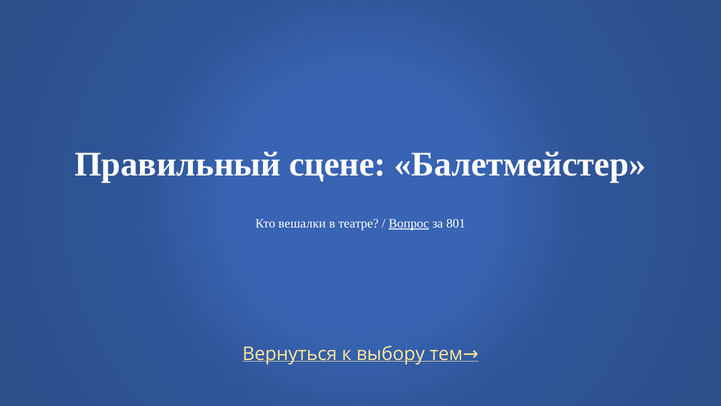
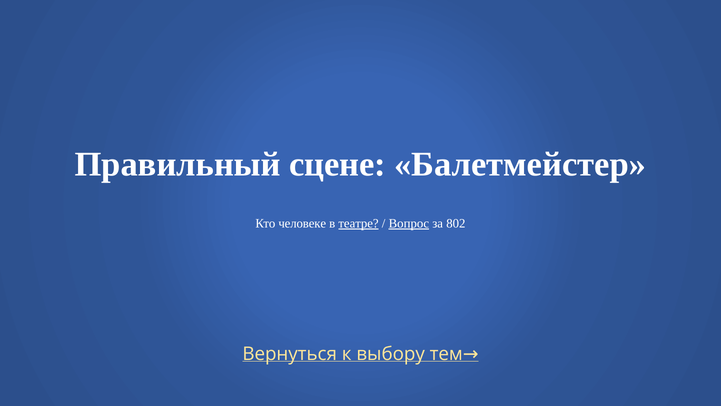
вешалки: вешалки -> человеке
театре underline: none -> present
801: 801 -> 802
